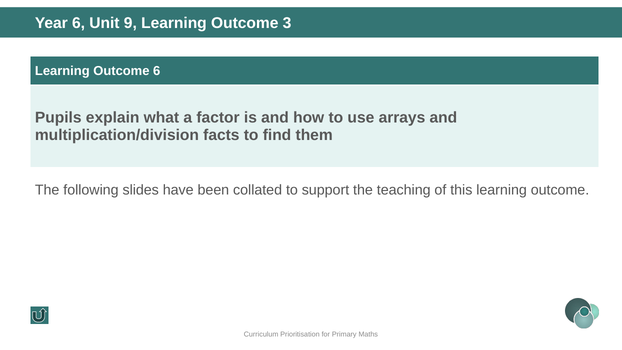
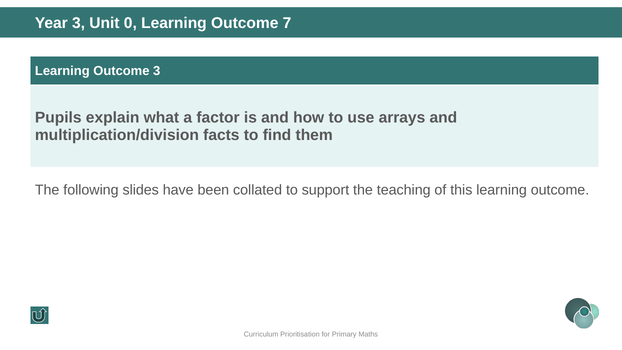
Year 6: 6 -> 3
9: 9 -> 0
3: 3 -> 7
Outcome 6: 6 -> 3
